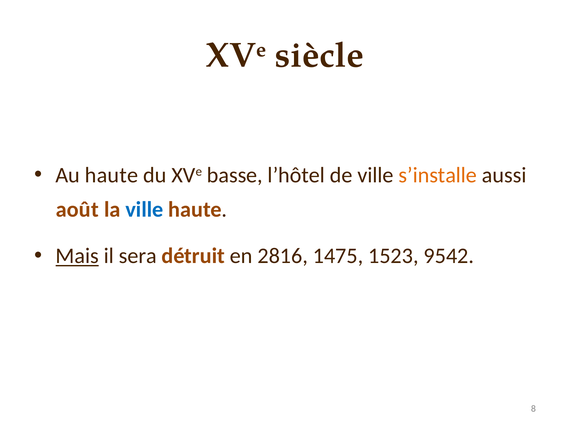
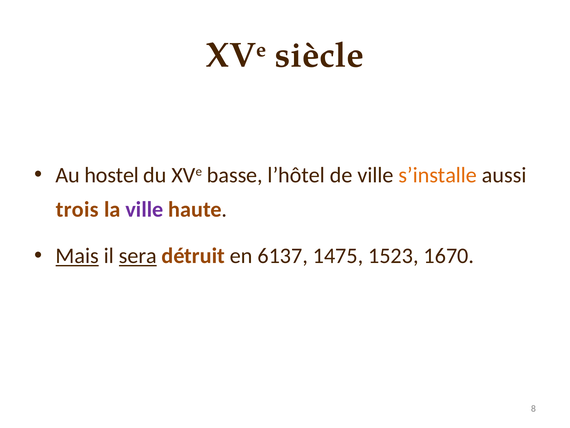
Au haute: haute -> hostel
août: août -> trois
ville at (144, 209) colour: blue -> purple
sera underline: none -> present
2816: 2816 -> 6137
9542: 9542 -> 1670
